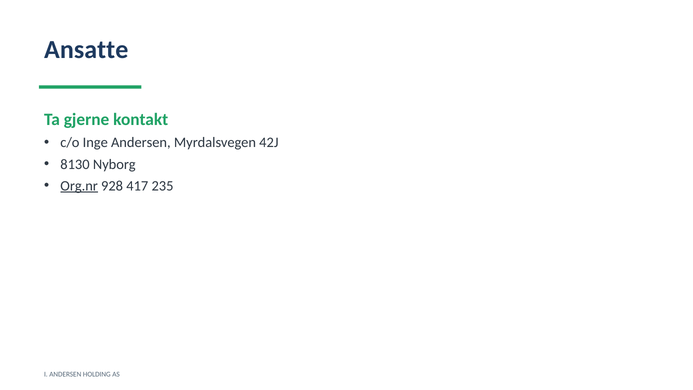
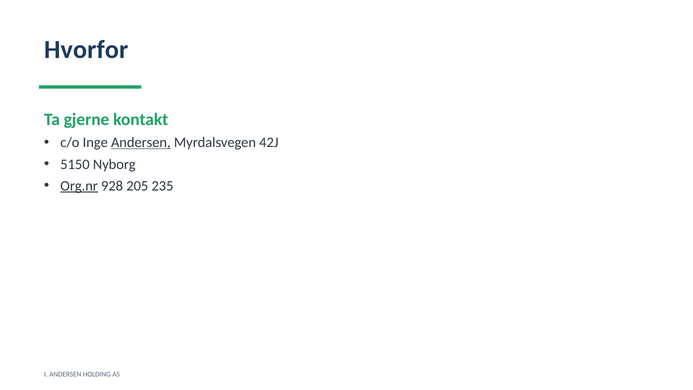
Ansatte: Ansatte -> Hvorfor
Andersen at (141, 143) underline: none -> present
8130: 8130 -> 5150
417: 417 -> 205
